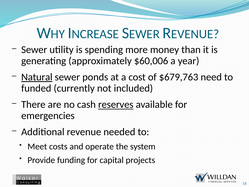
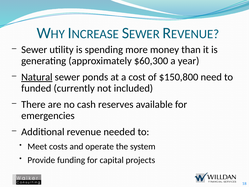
$60,006: $60,006 -> $60,300
$679,763: $679,763 -> $150,800
reserves underline: present -> none
